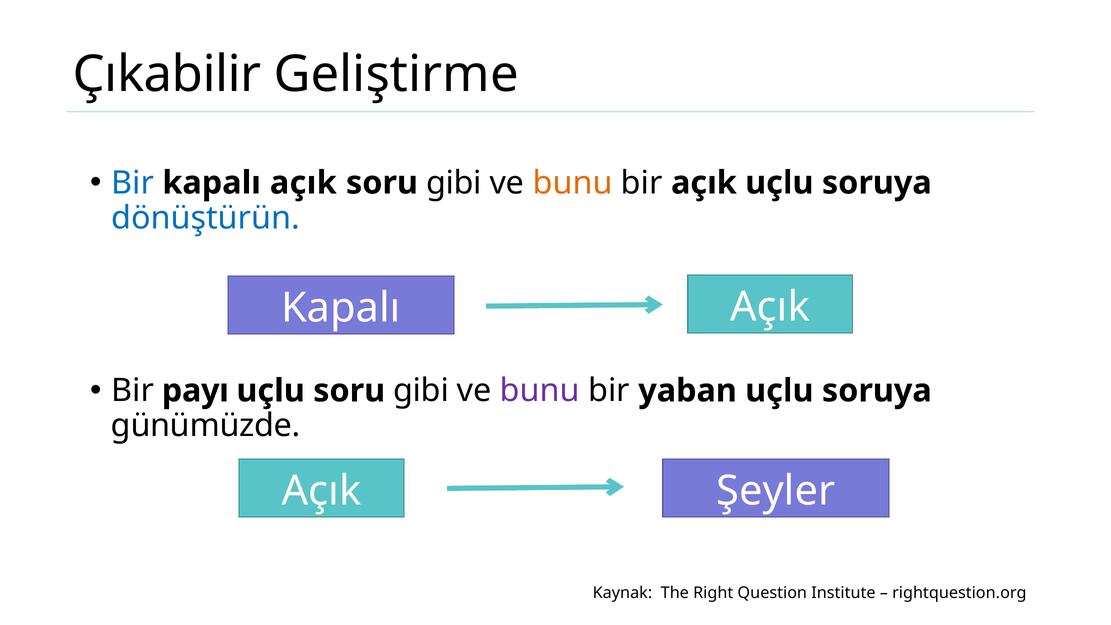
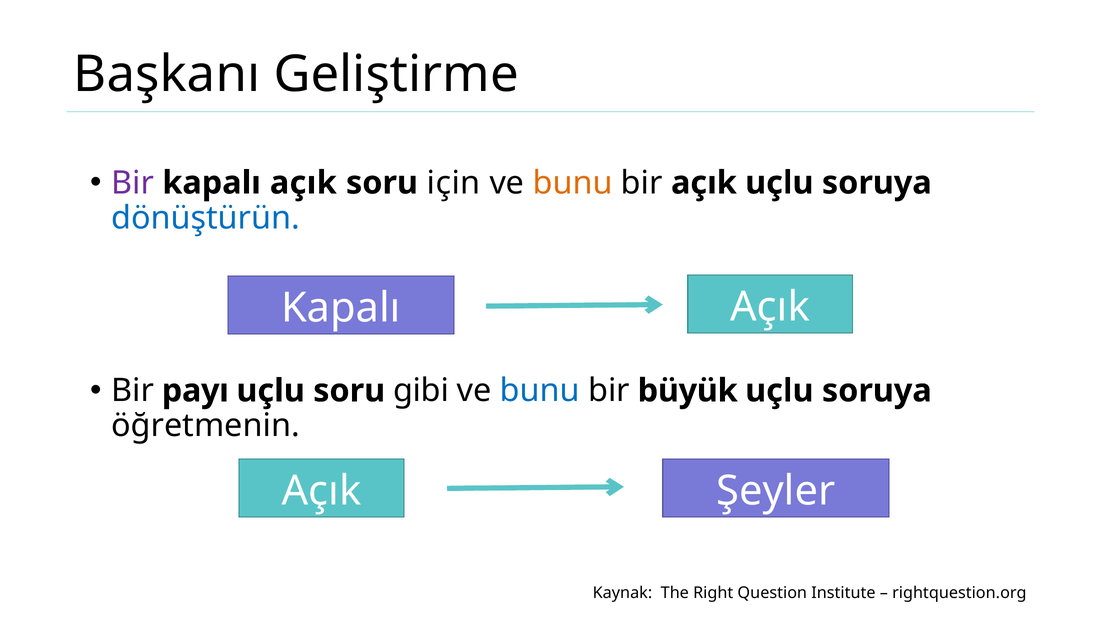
Çıkabilir: Çıkabilir -> Başkanı
Bir at (133, 183) colour: blue -> purple
gibi at (454, 183): gibi -> için
bunu at (540, 391) colour: purple -> blue
yaban: yaban -> büyük
günümüzde: günümüzde -> öğretmenin
